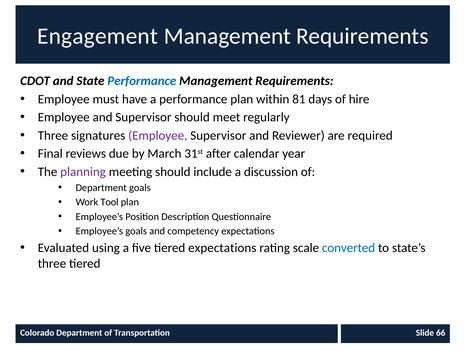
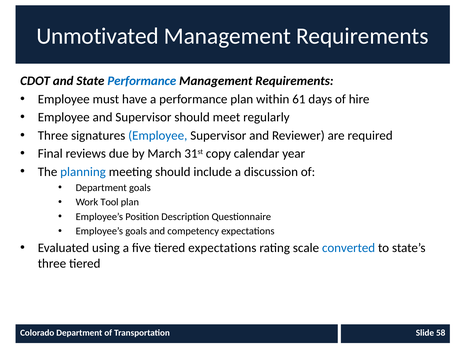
Engagement: Engagement -> Unmotivated
81: 81 -> 61
Employee at (158, 136) colour: purple -> blue
after: after -> copy
planning colour: purple -> blue
66: 66 -> 58
